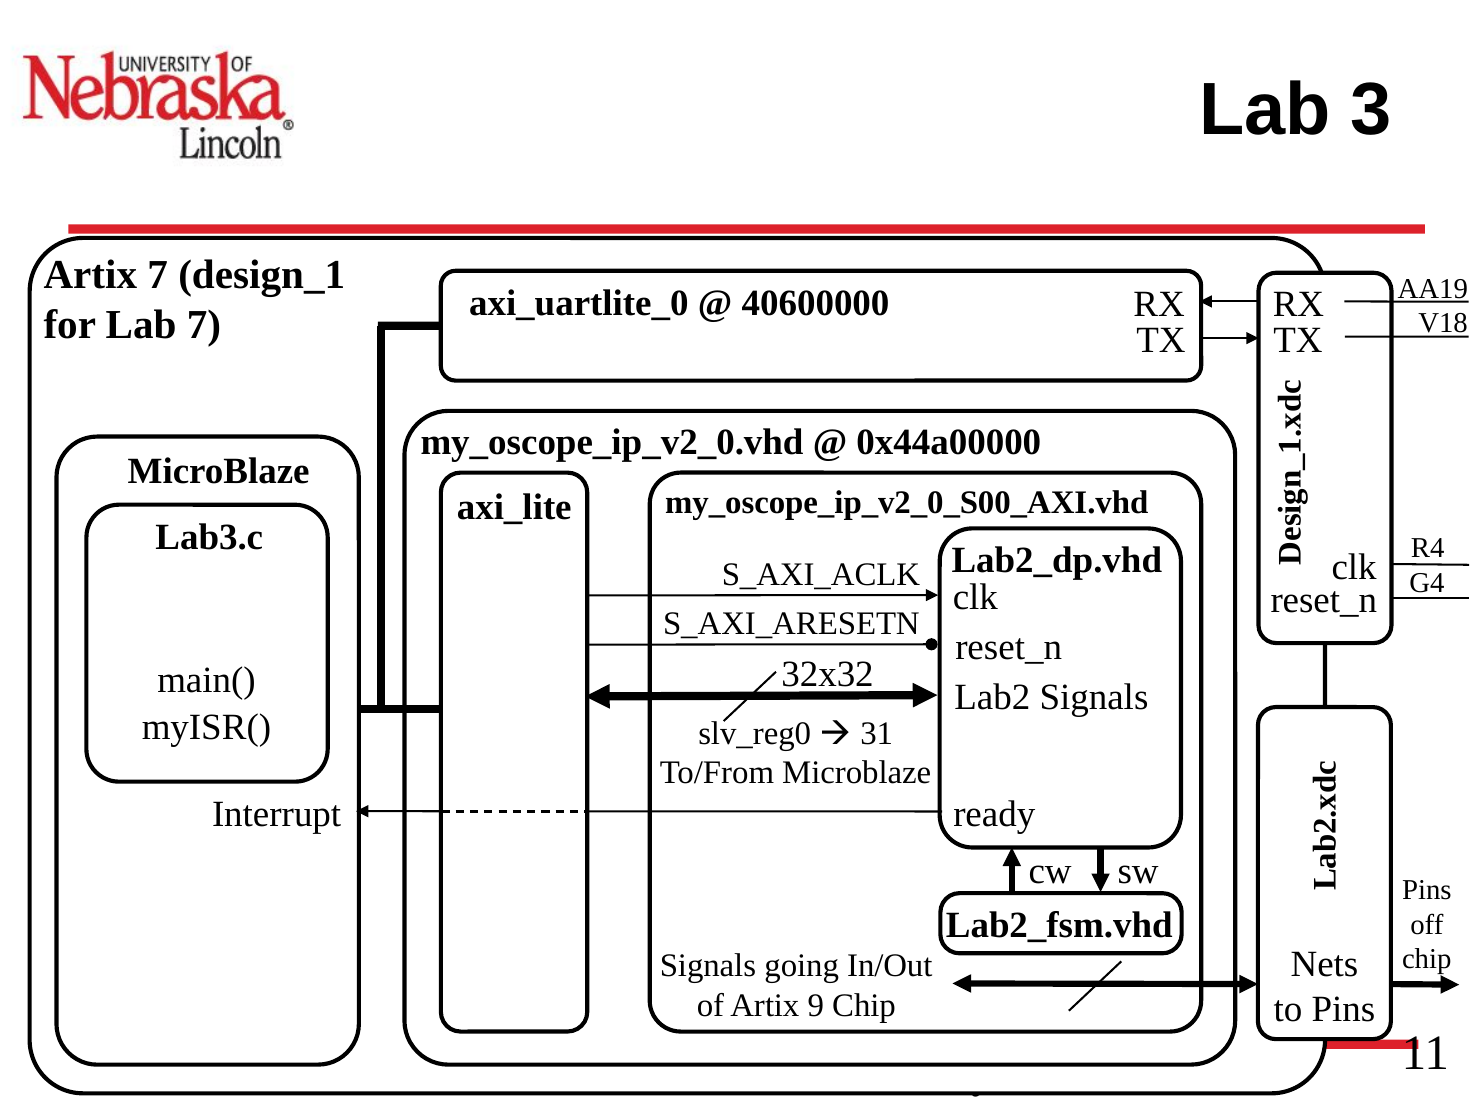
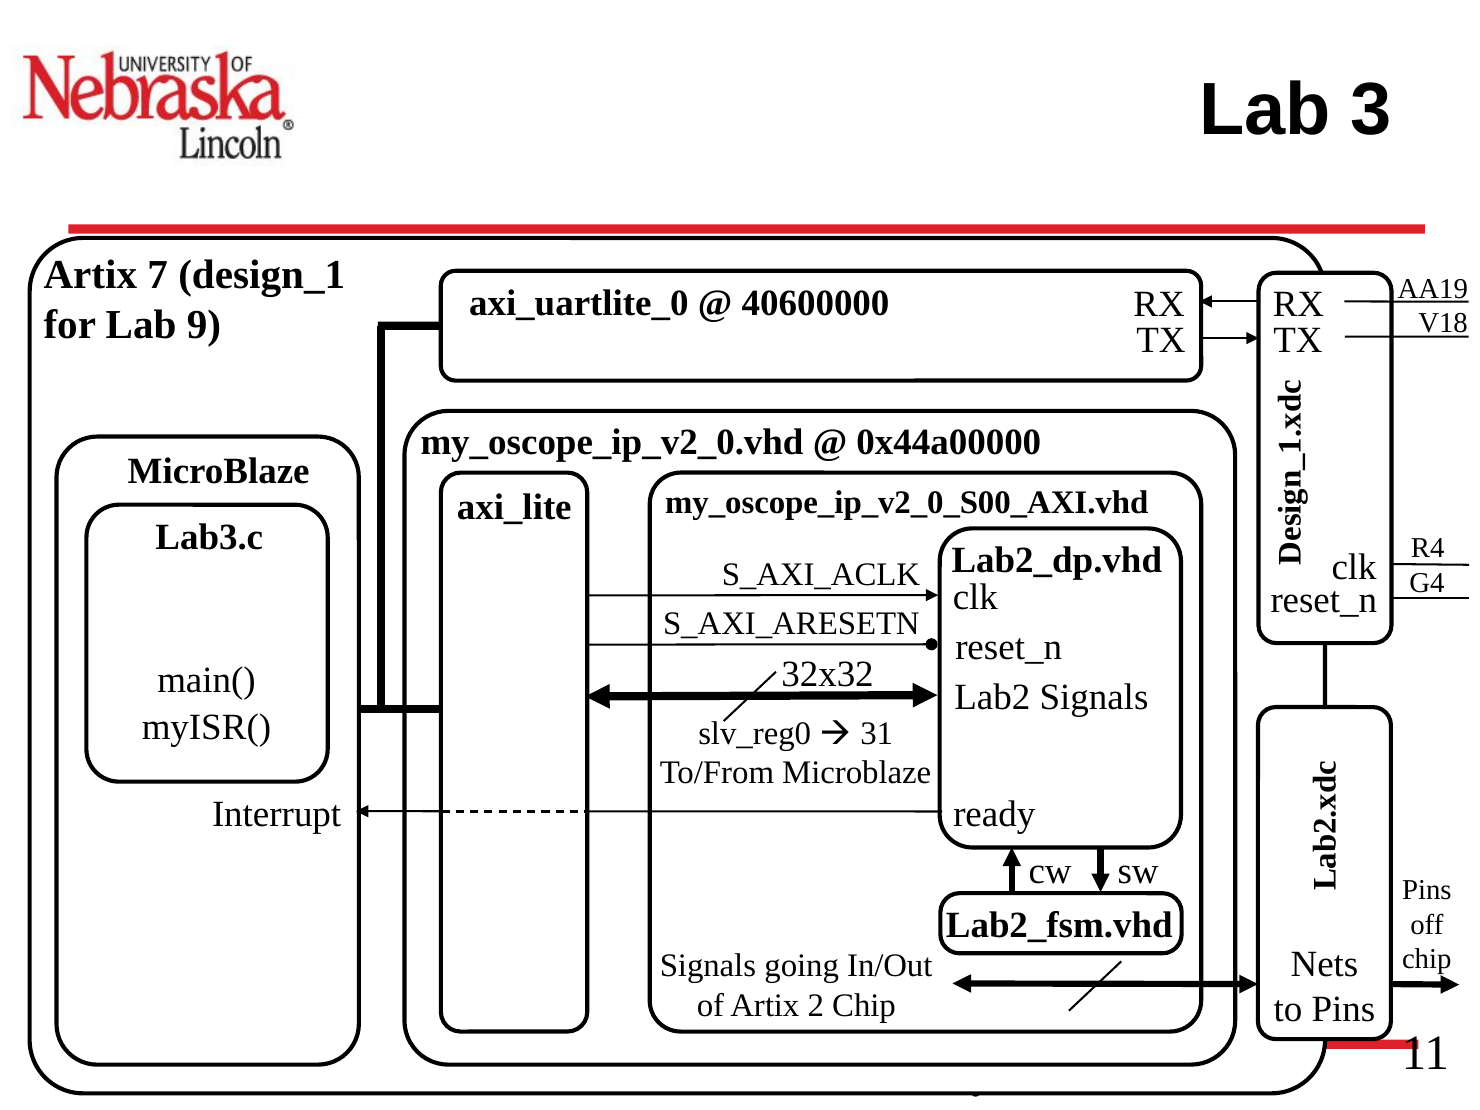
Lab 7: 7 -> 9
Artix 9: 9 -> 2
